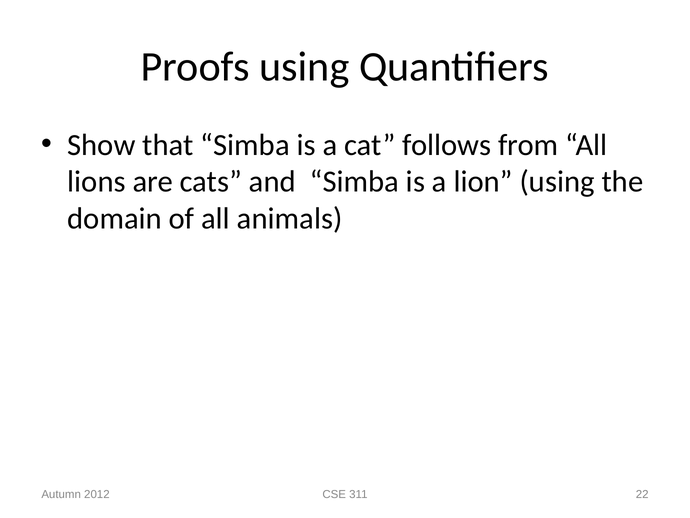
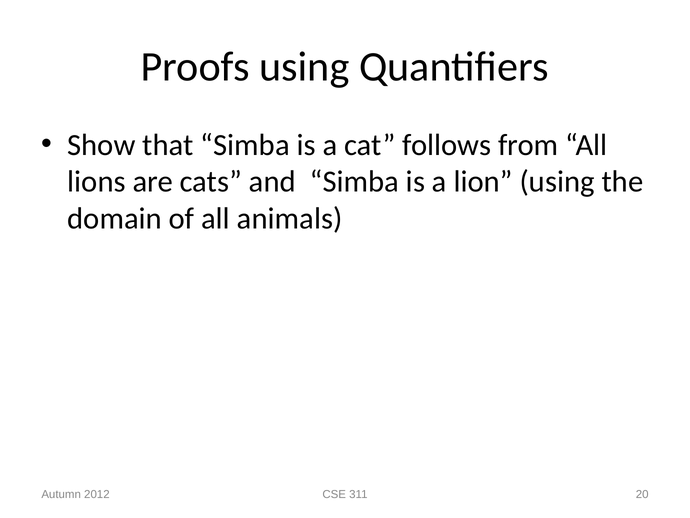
22: 22 -> 20
